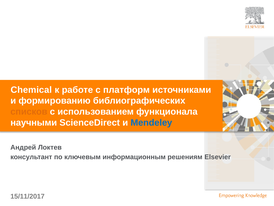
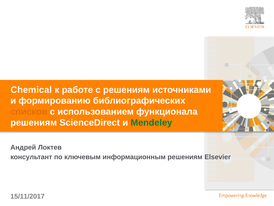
с платформ: платформ -> решениям
научными at (34, 122): научными -> решениям
Mendeley colour: blue -> green
